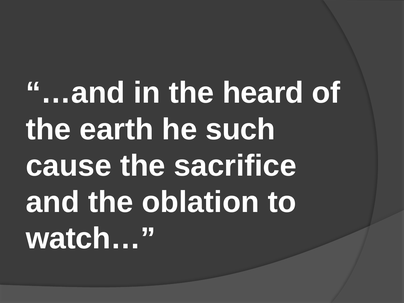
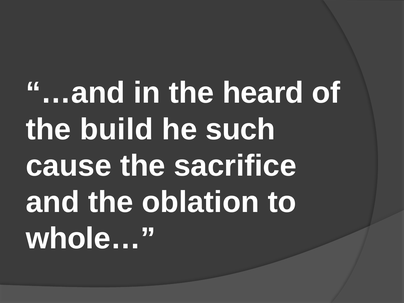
earth: earth -> build
watch…: watch… -> whole…
